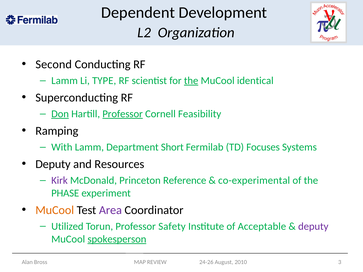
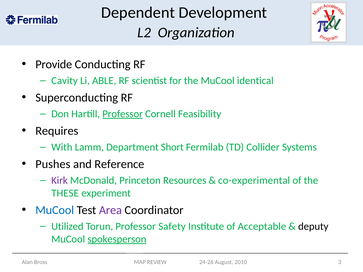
Second: Second -> Provide
Lamm at (65, 81): Lamm -> Cavity
TYPE: TYPE -> ABLE
the at (191, 81) underline: present -> none
Don underline: present -> none
Ramping: Ramping -> Requires
Focuses: Focuses -> Collider
Deputy at (53, 164): Deputy -> Pushes
Resources: Resources -> Reference
Reference: Reference -> Resources
PHASE: PHASE -> THESE
MuCool at (55, 210) colour: orange -> blue
deputy at (313, 227) colour: purple -> black
